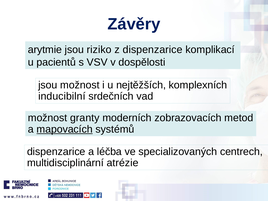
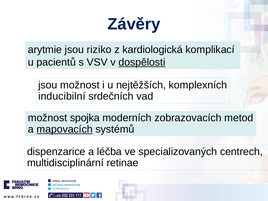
z dispenzarice: dispenzarice -> kardiologická
dospělosti underline: none -> present
granty: granty -> spojka
atrézie: atrézie -> retinae
